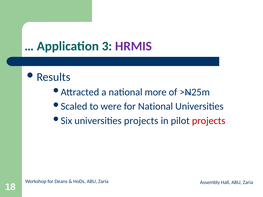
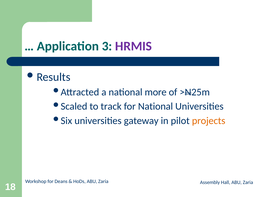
were: were -> track
universities projects: projects -> gateway
projects at (209, 121) colour: red -> orange
